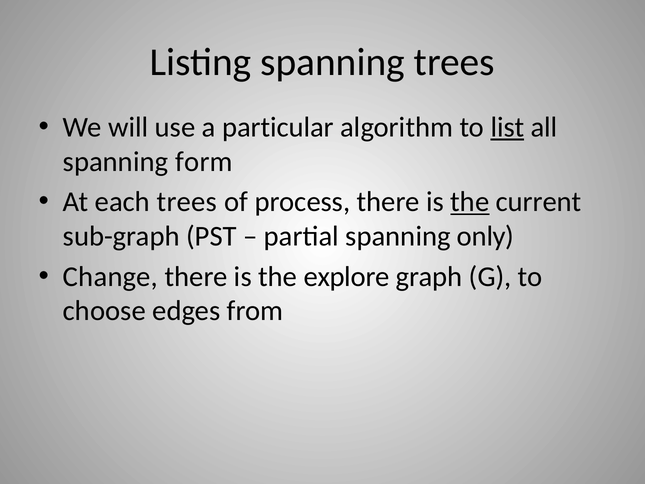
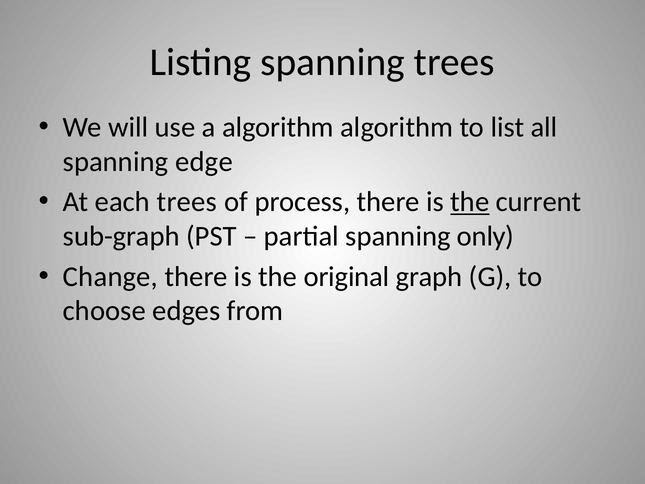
a particular: particular -> algorithm
list underline: present -> none
form: form -> edge
explore: explore -> original
